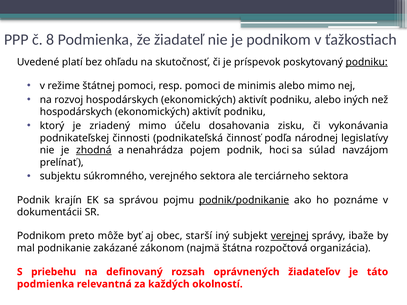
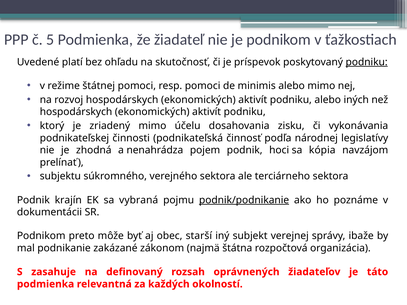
8: 8 -> 5
zhodná underline: present -> none
súlad: súlad -> kópia
správou: správou -> vybraná
verejnej underline: present -> none
priebehu: priebehu -> zasahuje
